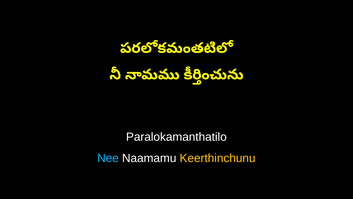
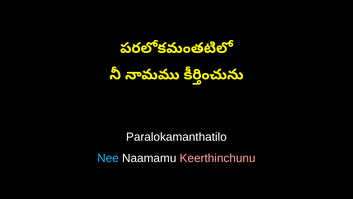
Keerthinchunu colour: yellow -> pink
